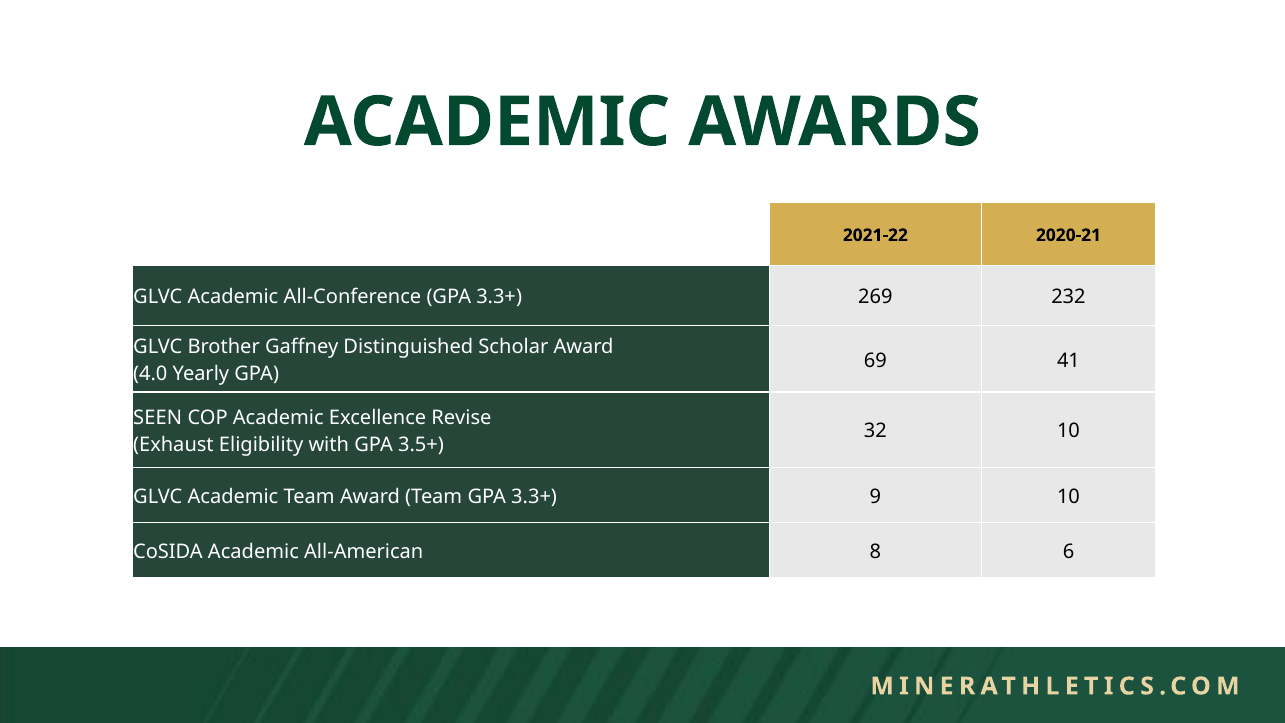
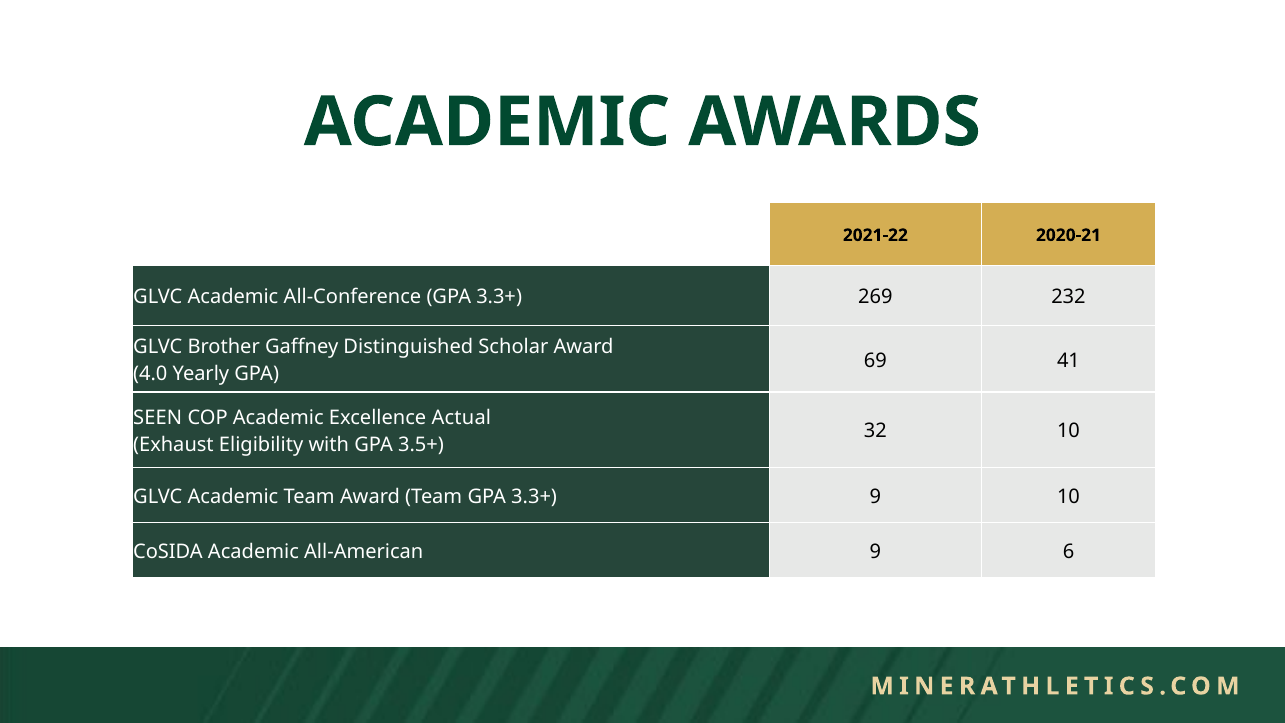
Revise: Revise -> Actual
All-American 8: 8 -> 9
